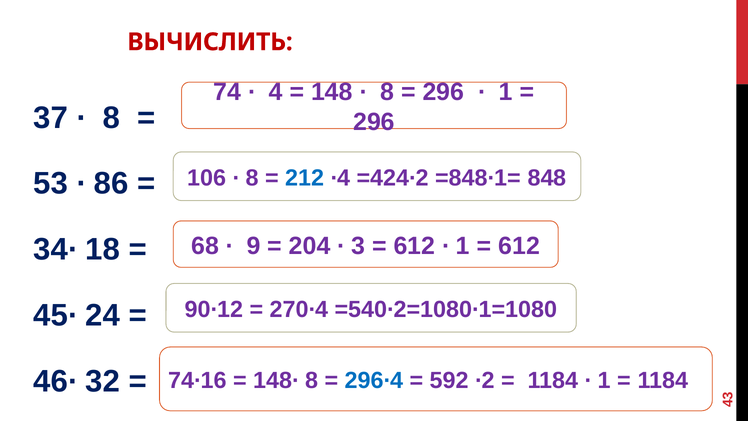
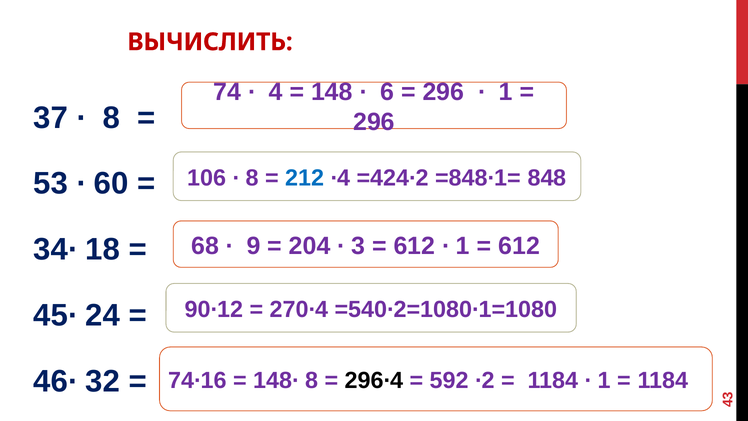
8 at (387, 92): 8 -> 6
86: 86 -> 60
296∙4 colour: blue -> black
